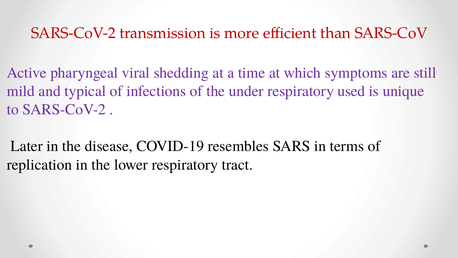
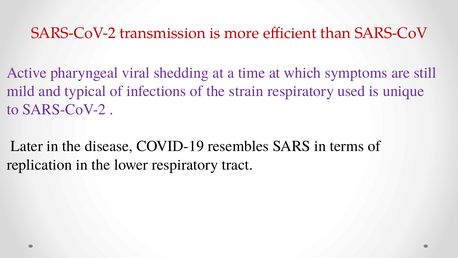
under: under -> strain
